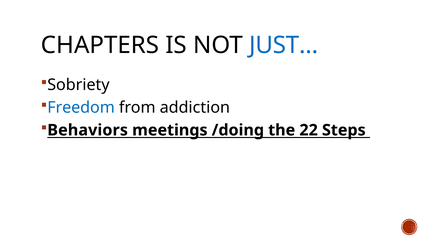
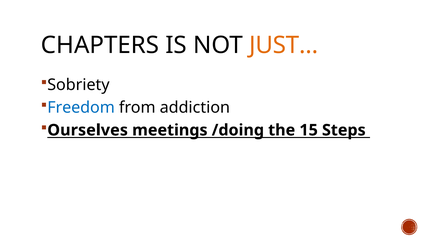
JUST… colour: blue -> orange
Behaviors: Behaviors -> Ourselves
22: 22 -> 15
